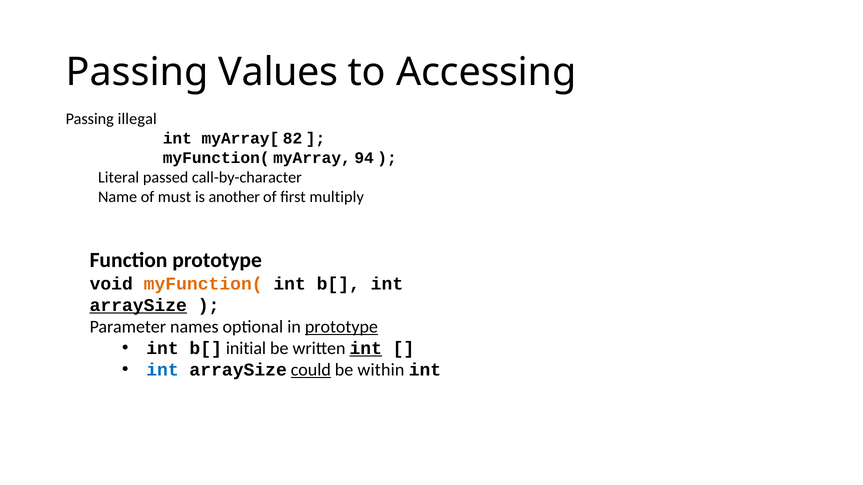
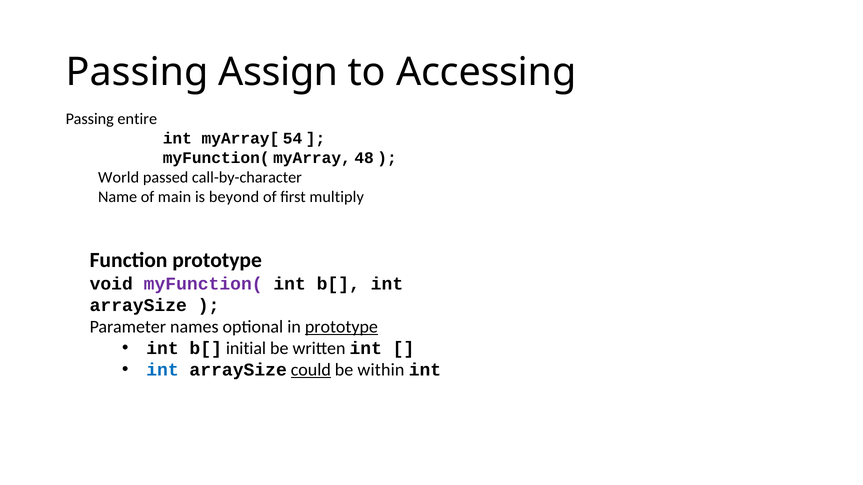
Values: Values -> Assign
illegal: illegal -> entire
82: 82 -> 54
94: 94 -> 48
Literal: Literal -> World
must: must -> main
another: another -> beyond
myFunction( at (203, 284) colour: orange -> purple
arraySize at (138, 305) underline: present -> none
int at (366, 349) underline: present -> none
